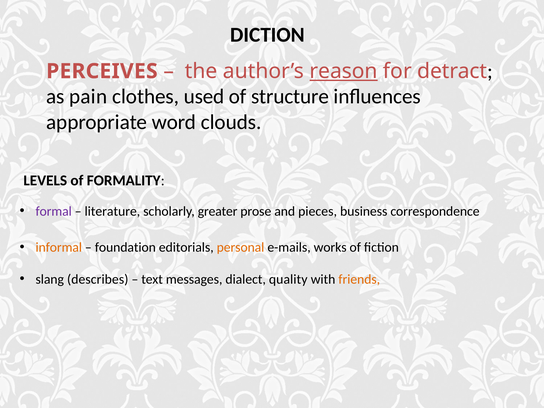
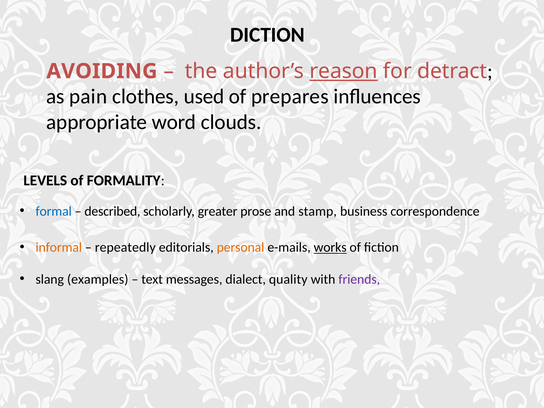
PERCEIVES: PERCEIVES -> AVOIDING
structure: structure -> prepares
formal colour: purple -> blue
literature: literature -> described
pieces: pieces -> stamp
foundation: foundation -> repeatedly
works underline: none -> present
describes: describes -> examples
friends colour: orange -> purple
